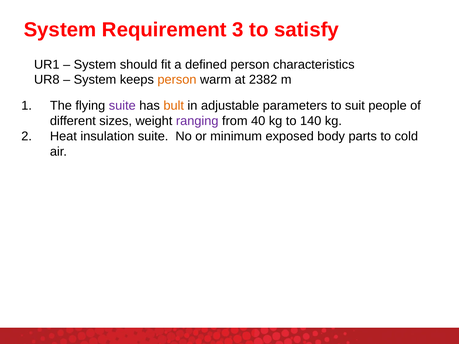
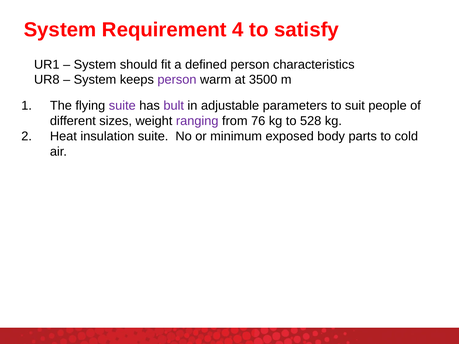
3: 3 -> 4
person at (177, 80) colour: orange -> purple
2382: 2382 -> 3500
bult colour: orange -> purple
40: 40 -> 76
140: 140 -> 528
